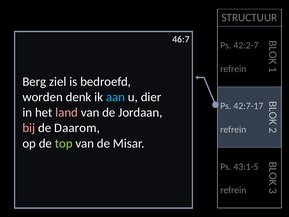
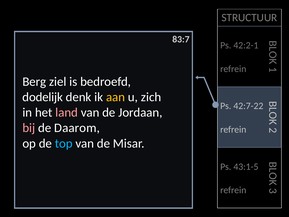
46:7: 46:7 -> 83:7
42:2-7: 42:2-7 -> 42:2-1
worden: worden -> dodelijk
aan colour: light blue -> yellow
dier: dier -> zich
42:7-17: 42:7-17 -> 42:7-22
top colour: light green -> light blue
